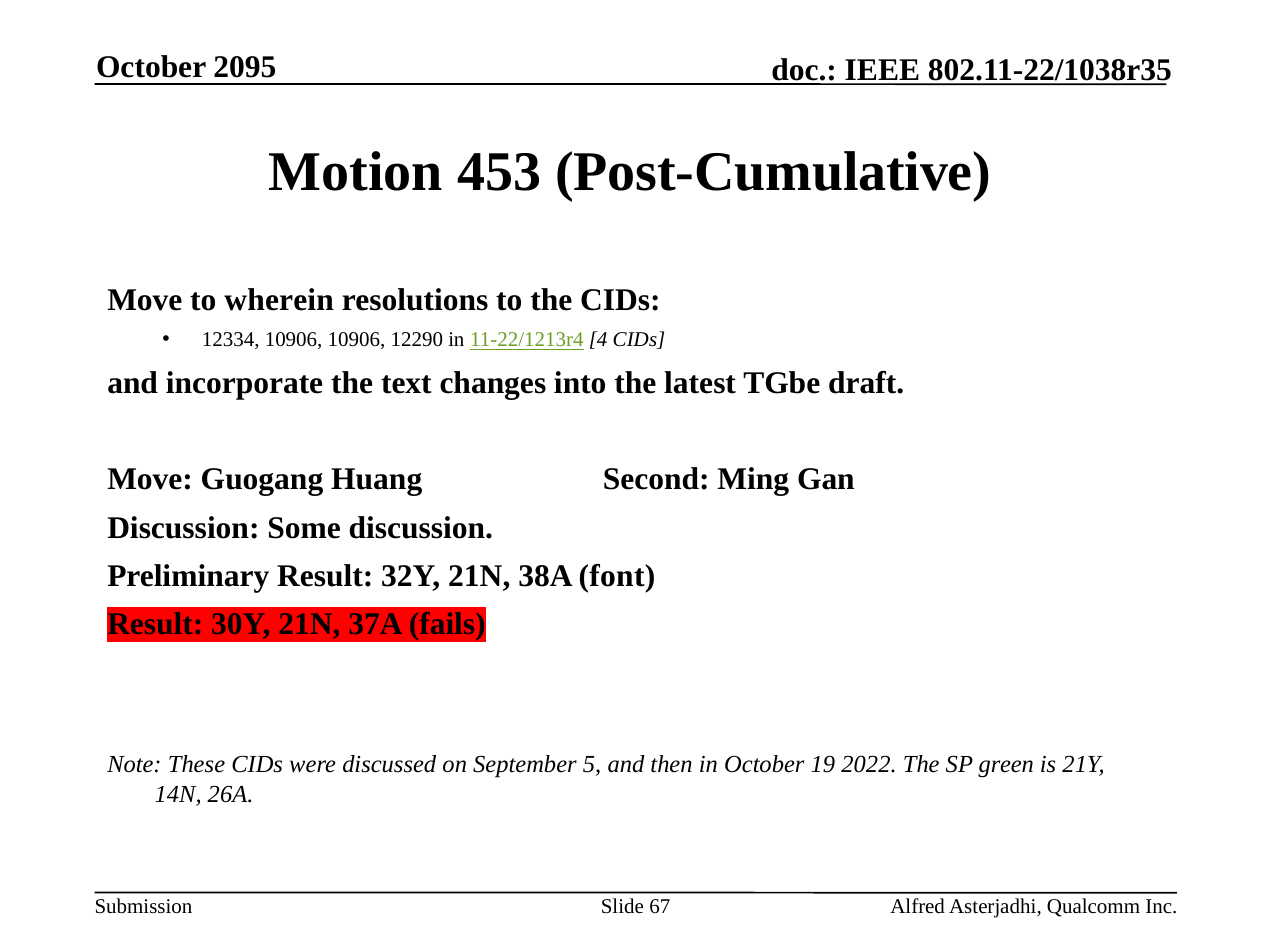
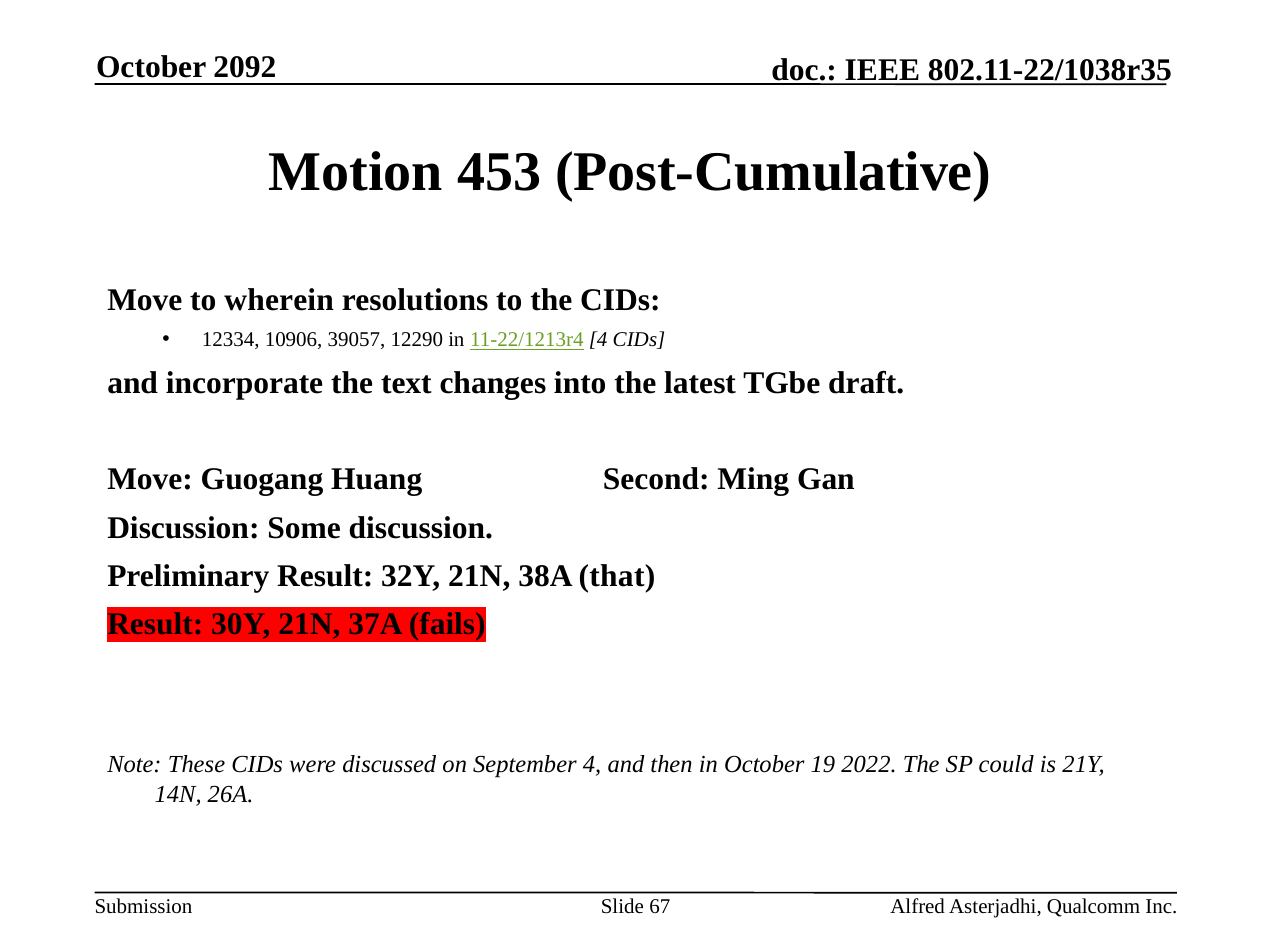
2095: 2095 -> 2092
10906 10906: 10906 -> 39057
font: font -> that
September 5: 5 -> 4
green: green -> could
